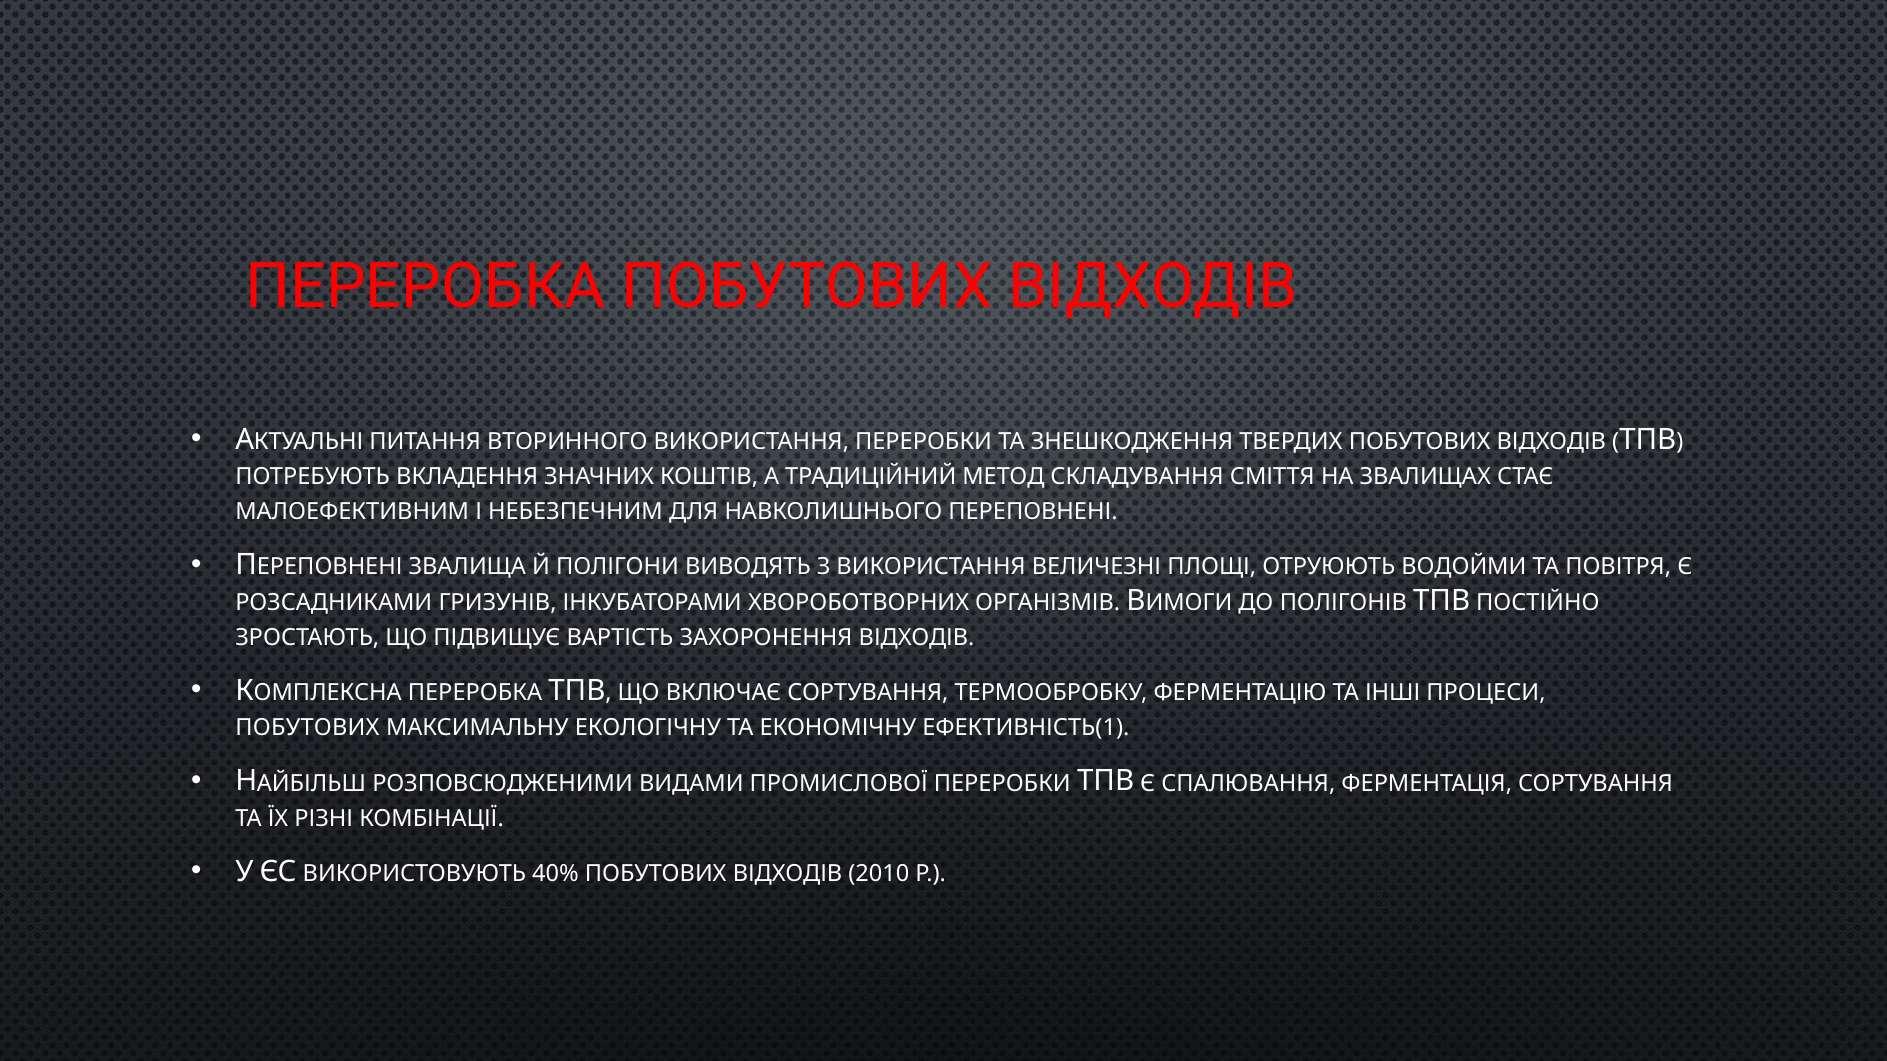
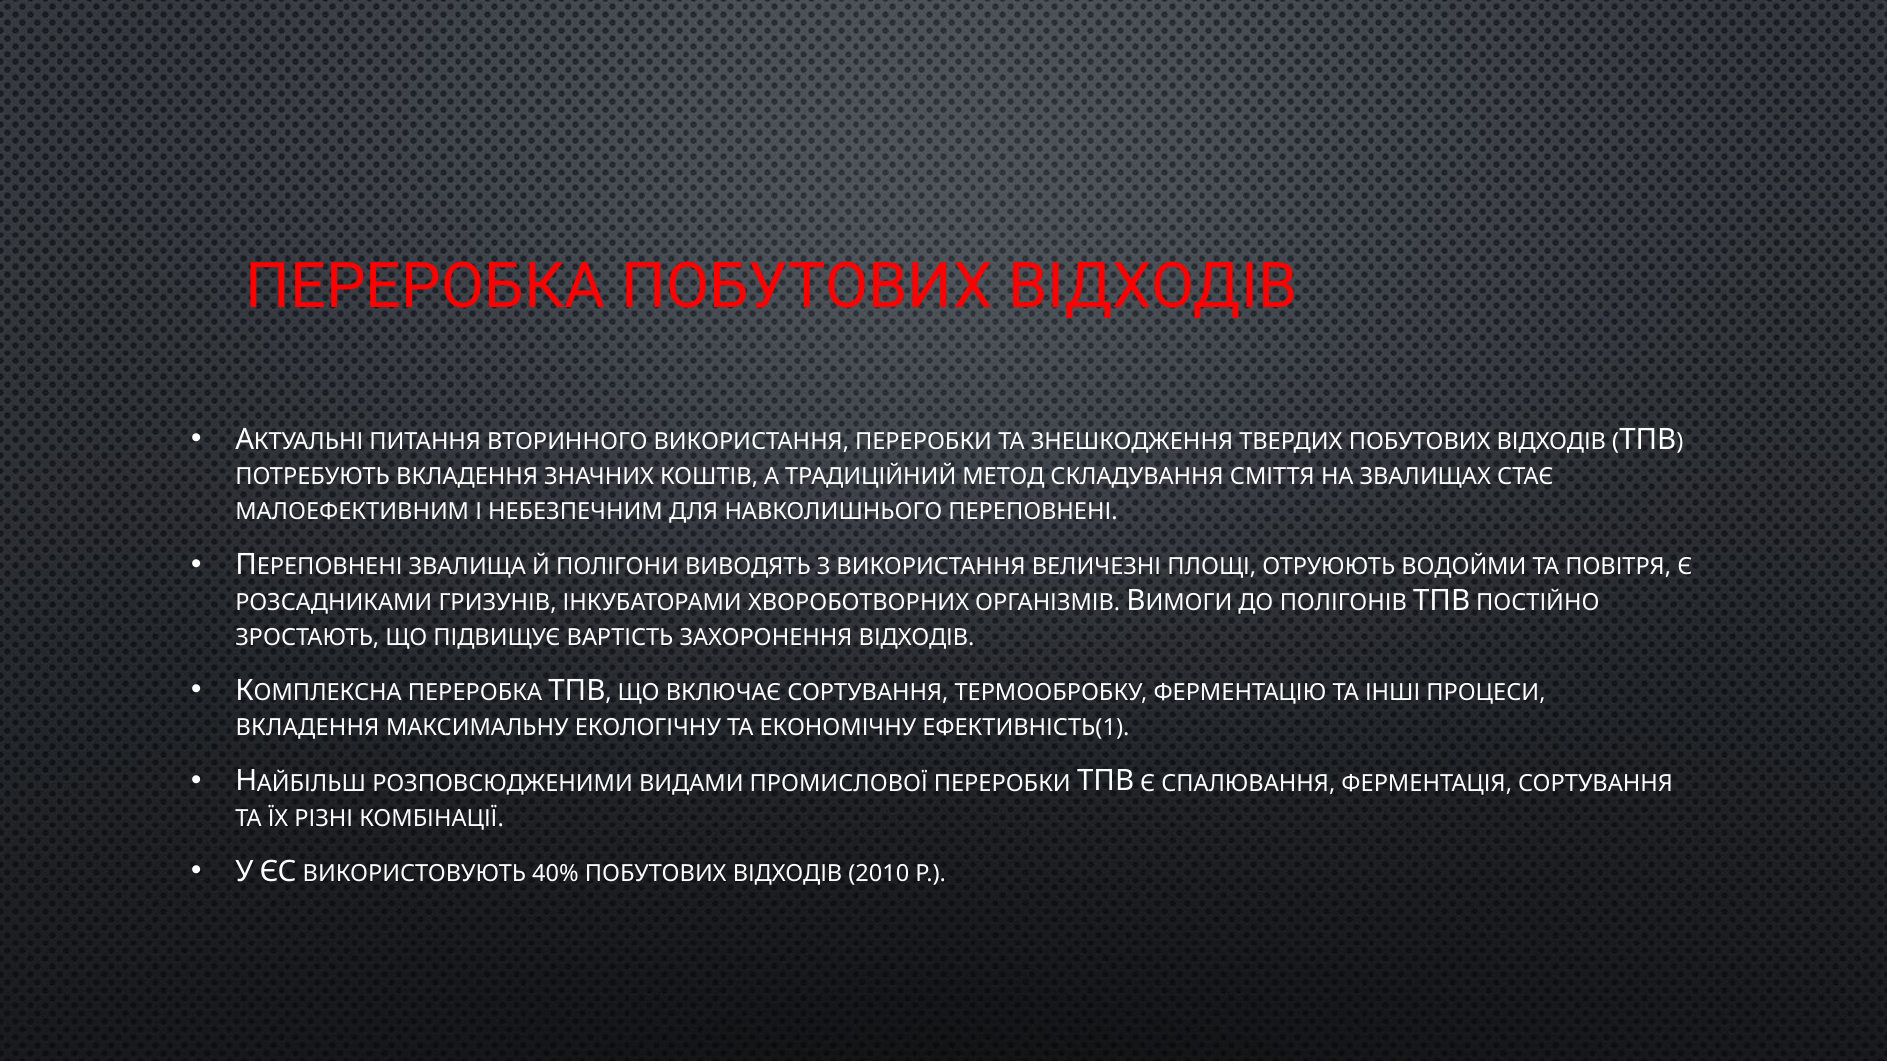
ПОБУТОВИХ at (308, 728): ПОБУТОВИХ -> ВКЛАДЕННЯ
